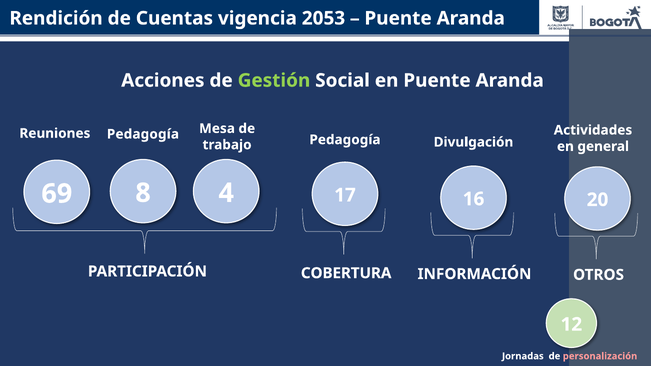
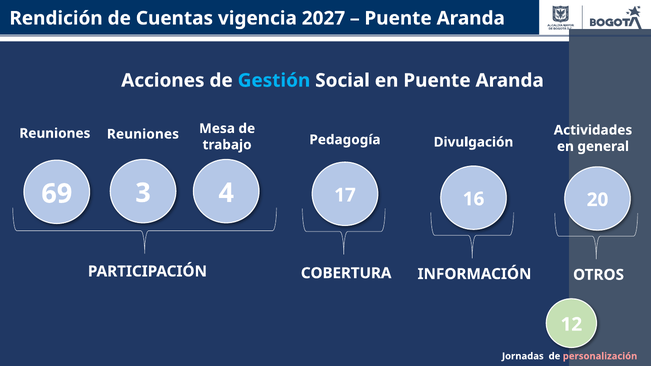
2053: 2053 -> 2027
Gestión colour: light green -> light blue
Pedagogía at (143, 134): Pedagogía -> Reuniones
8: 8 -> 3
